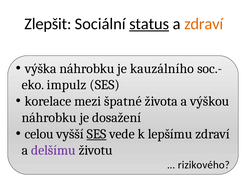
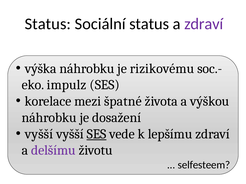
Zlepšit at (48, 24): Zlepšit -> Status
status at (149, 24) underline: present -> none
zdraví at (204, 24) colour: orange -> purple
kauzálního: kauzálního -> rizikovému
celou at (39, 134): celou -> vyšší
rizikového: rizikového -> selfesteem
